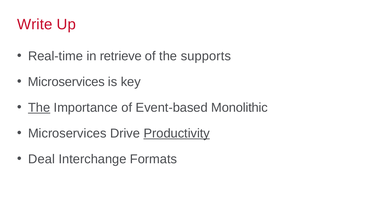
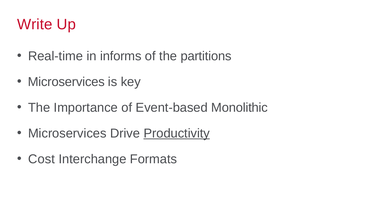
retrieve: retrieve -> informs
supports: supports -> partitions
The at (39, 107) underline: present -> none
Deal: Deal -> Cost
